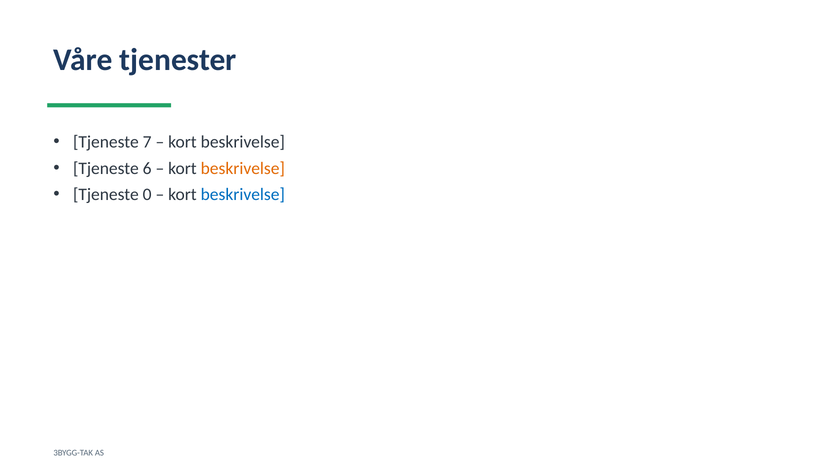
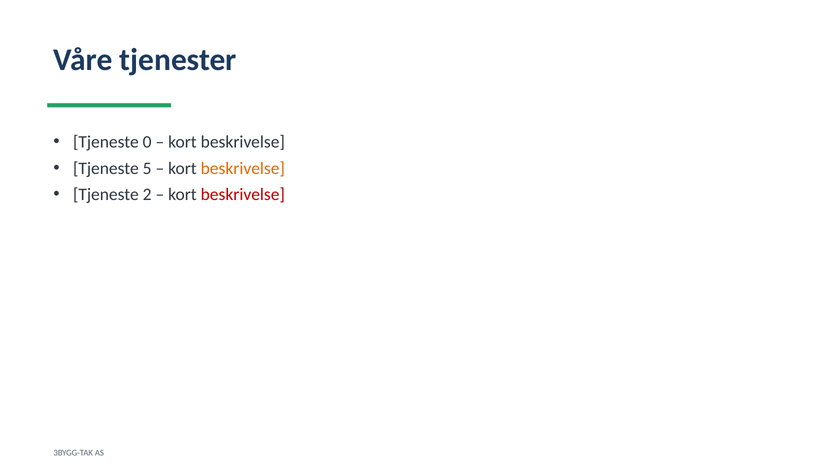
7: 7 -> 0
6: 6 -> 5
0: 0 -> 2
beskrivelse at (243, 195) colour: blue -> red
